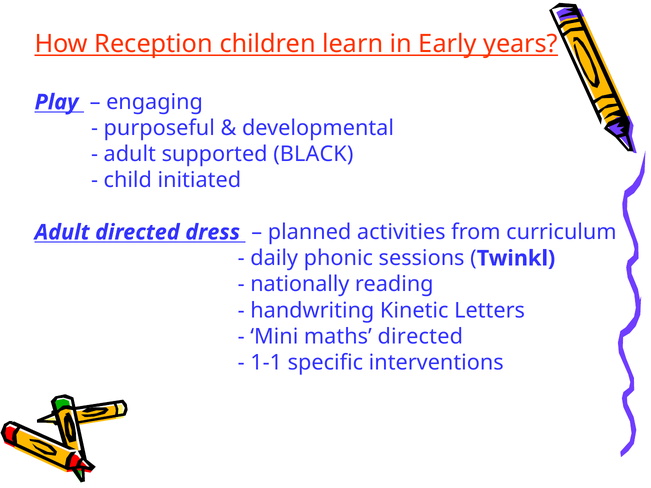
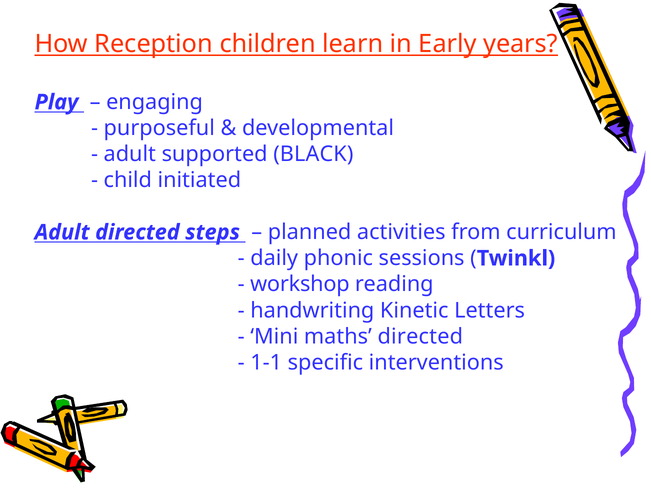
dress: dress -> steps
nationally: nationally -> workshop
